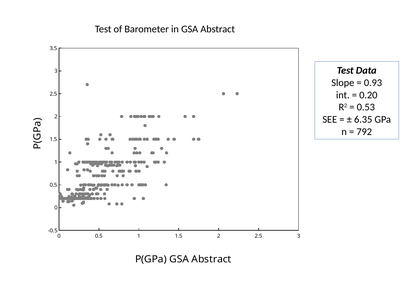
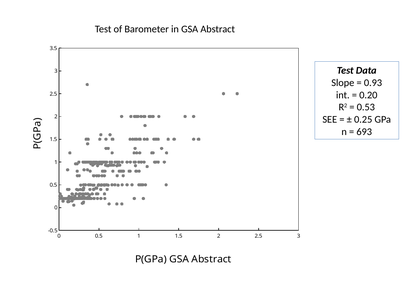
6.35: 6.35 -> 0.25
792: 792 -> 693
